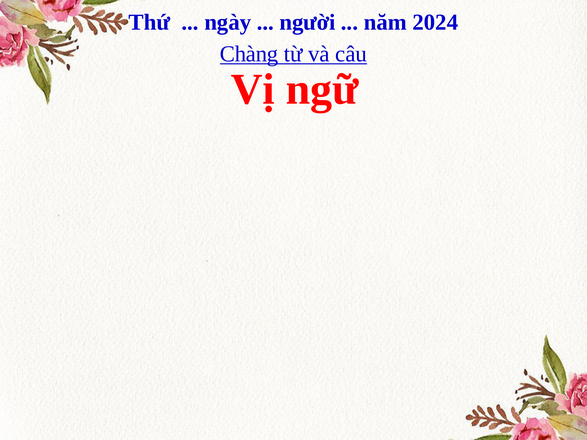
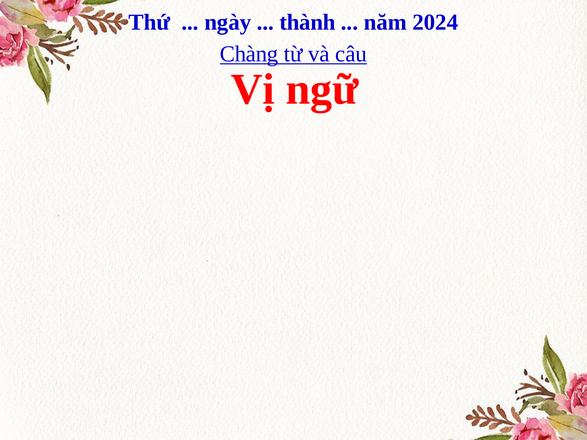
người: người -> thành
